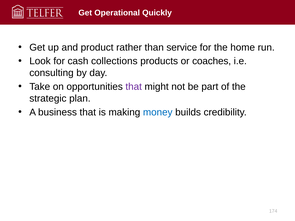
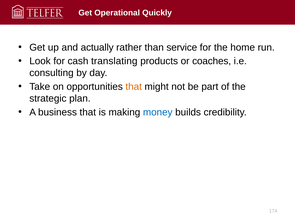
product: product -> actually
collections: collections -> translating
that at (134, 87) colour: purple -> orange
